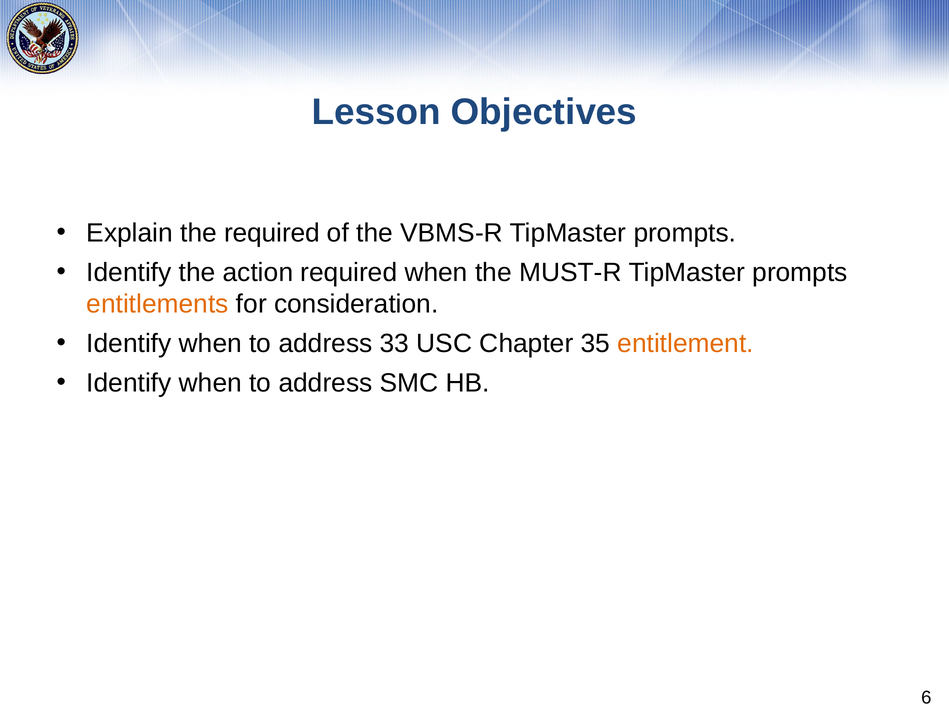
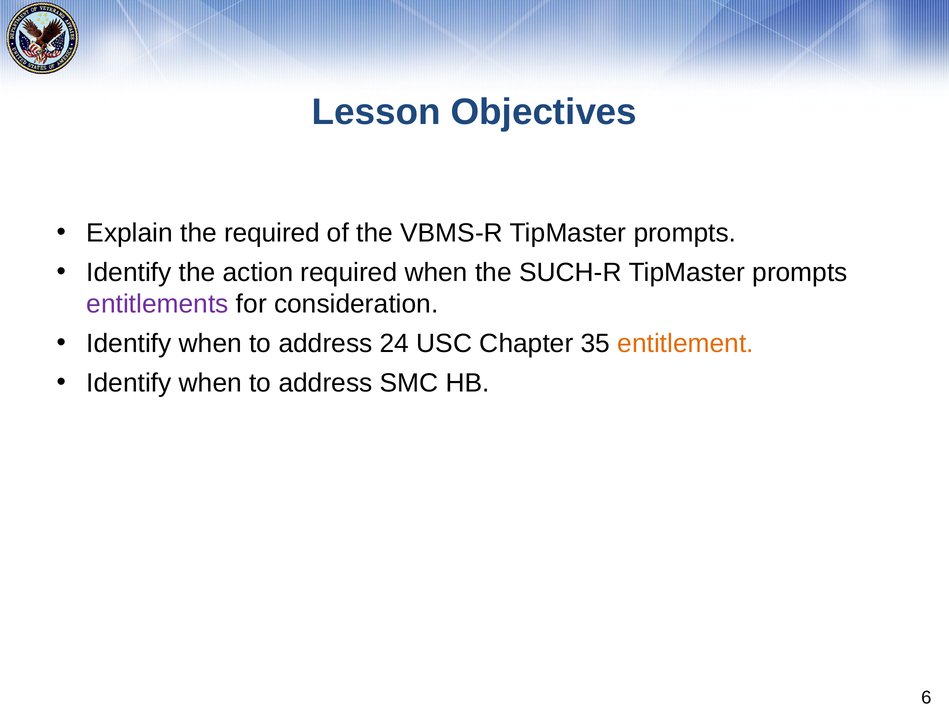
MUST-R: MUST-R -> SUCH-R
entitlements colour: orange -> purple
33: 33 -> 24
